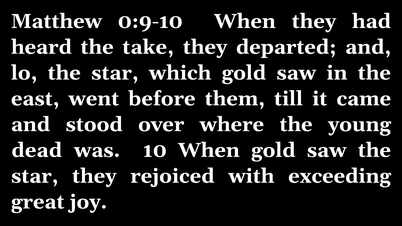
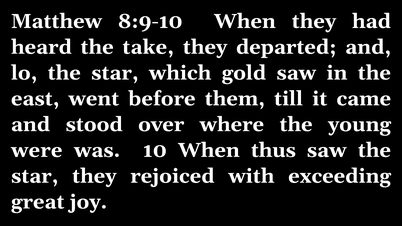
0:9-10: 0:9-10 -> 8:9-10
dead: dead -> were
When gold: gold -> thus
